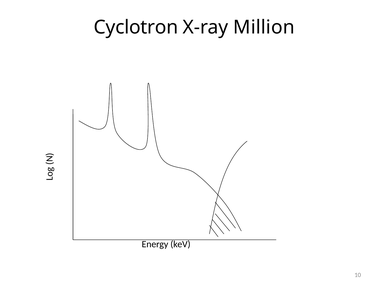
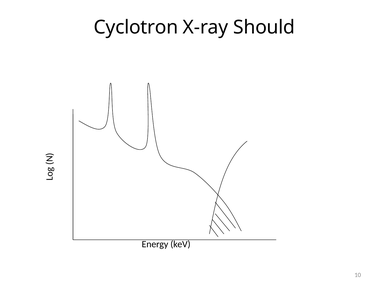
Million: Million -> Should
